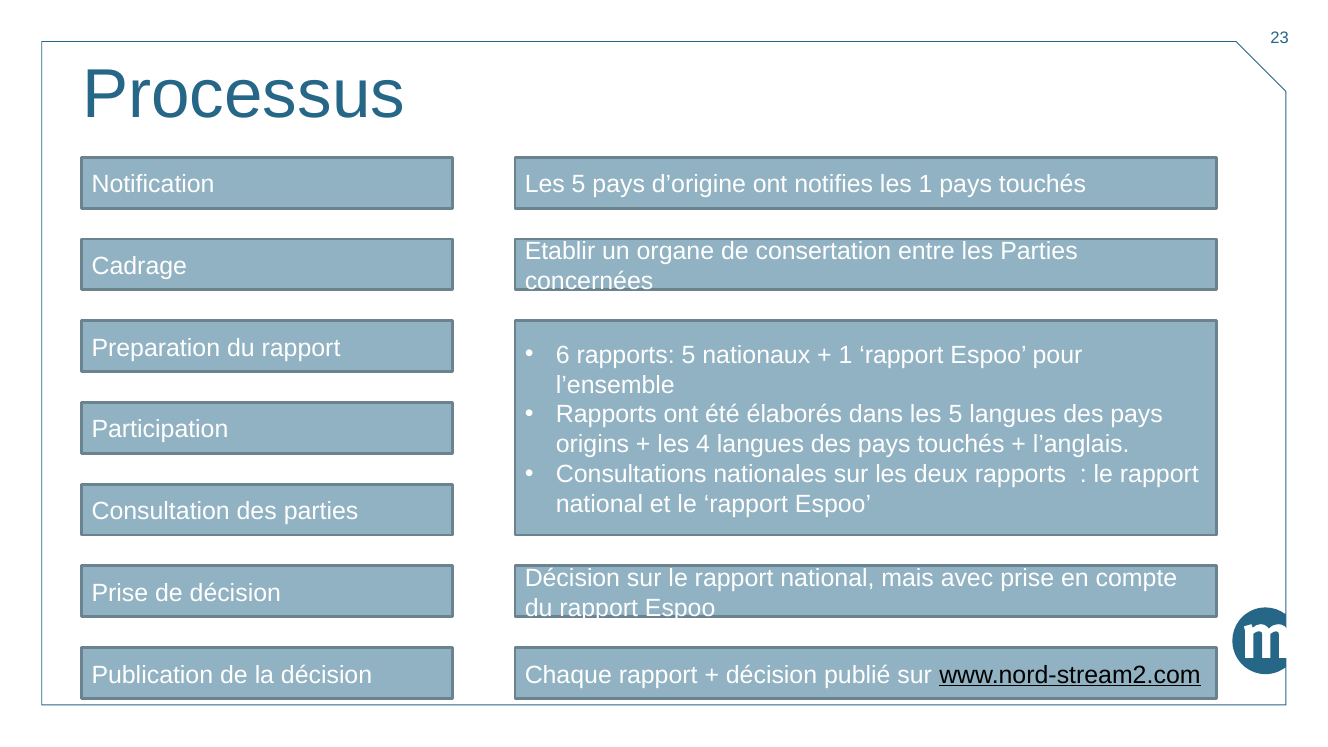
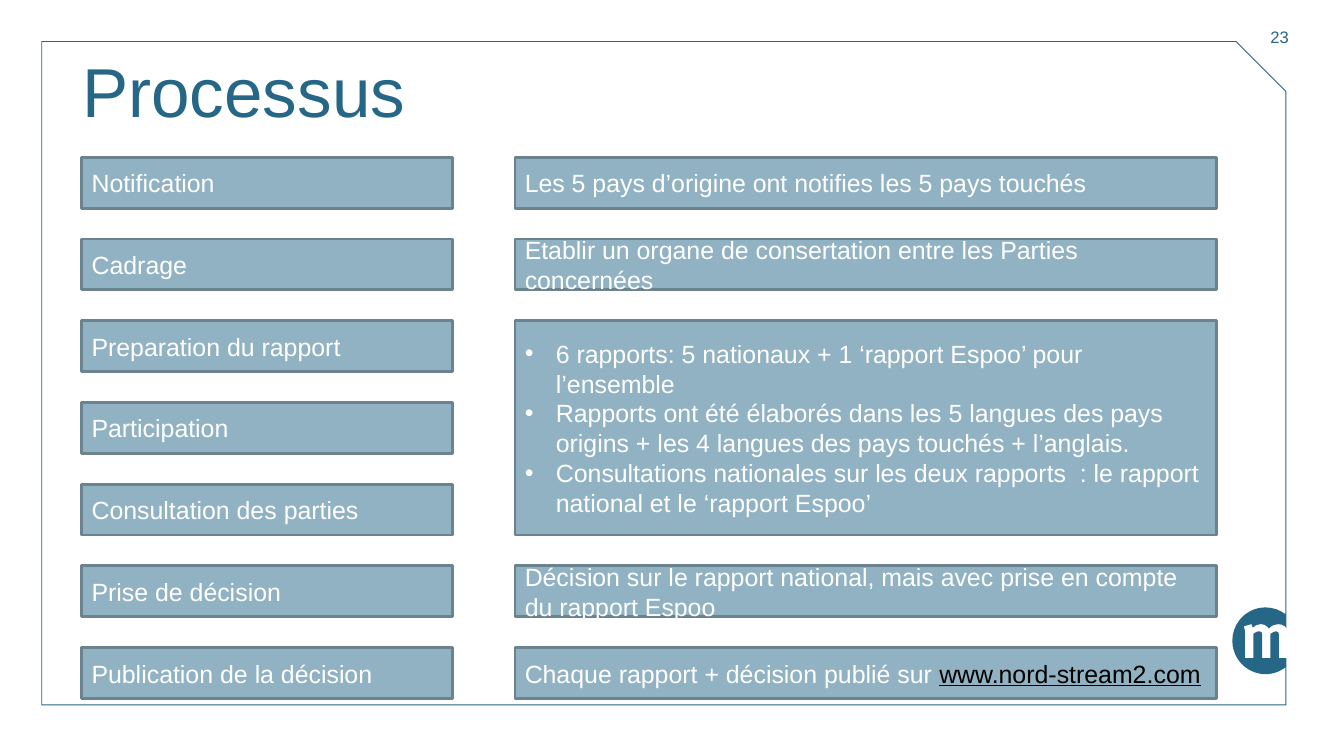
notifies les 1: 1 -> 5
